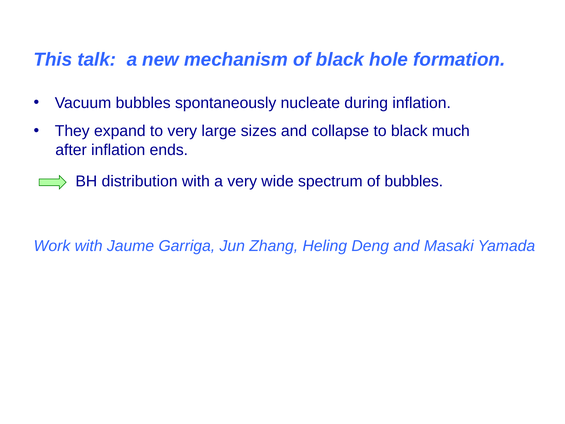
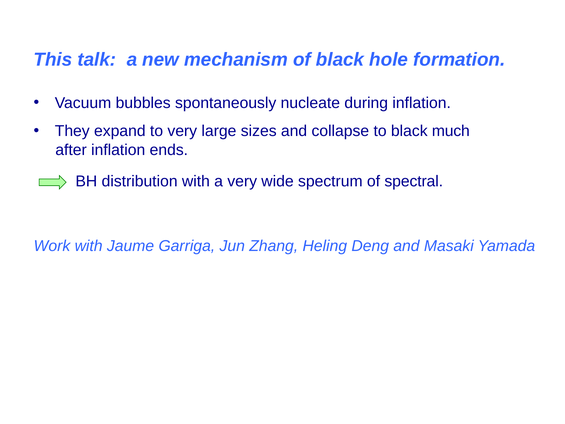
of bubbles: bubbles -> spectral
